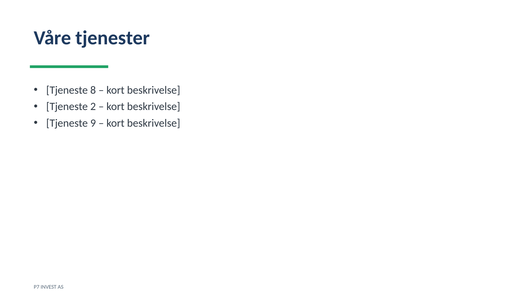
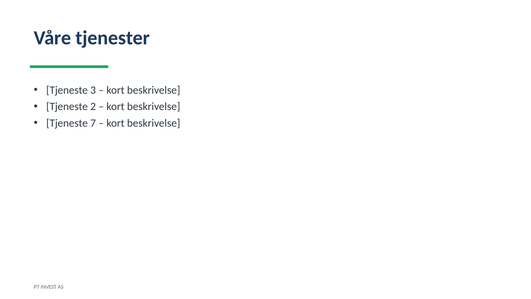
8: 8 -> 3
9: 9 -> 7
